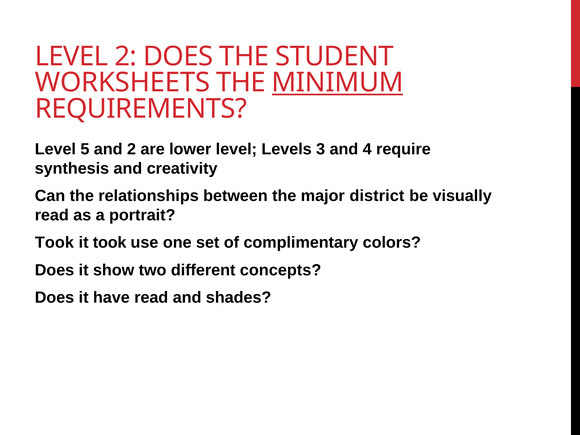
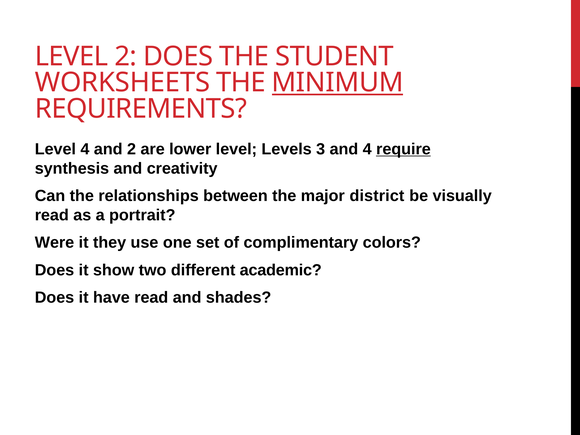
Level 5: 5 -> 4
require underline: none -> present
Took at (54, 243): Took -> Were
it took: took -> they
concepts: concepts -> academic
